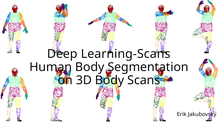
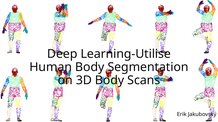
Learning-Scans: Learning-Scans -> Learning-Utilise
